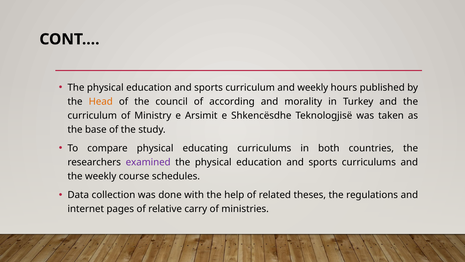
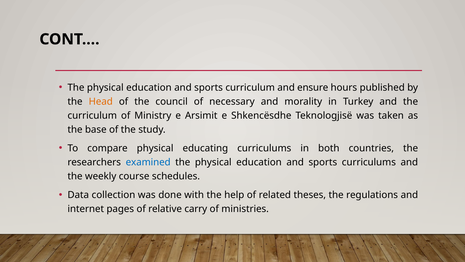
and weekly: weekly -> ensure
according: according -> necessary
examined colour: purple -> blue
